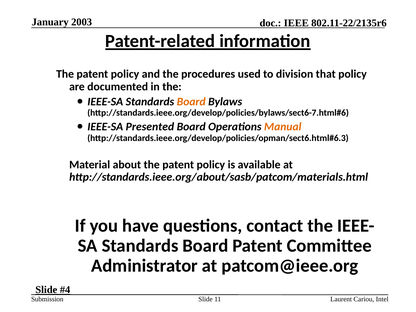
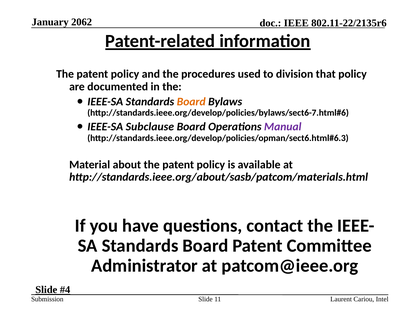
2003: 2003 -> 2062
Presented: Presented -> Subclause
Manual colour: orange -> purple
